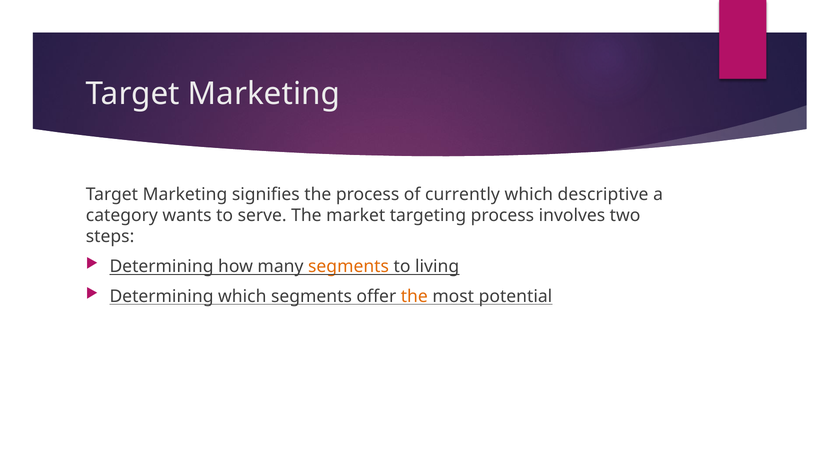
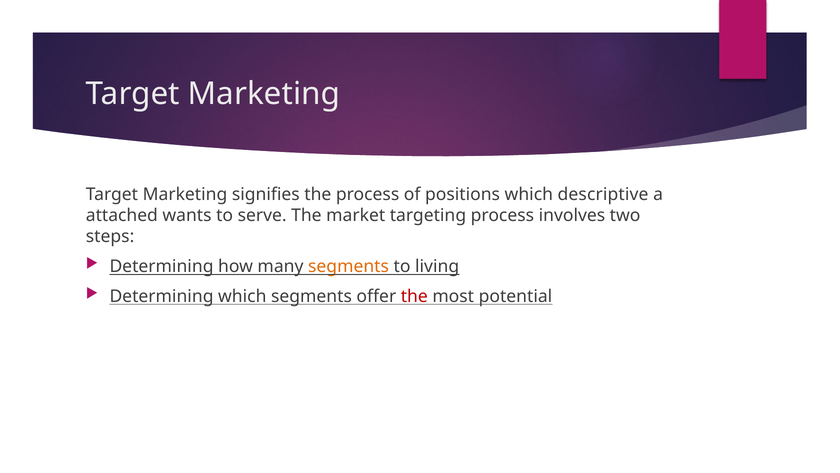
currently: currently -> positions
category: category -> attached
the at (414, 296) colour: orange -> red
